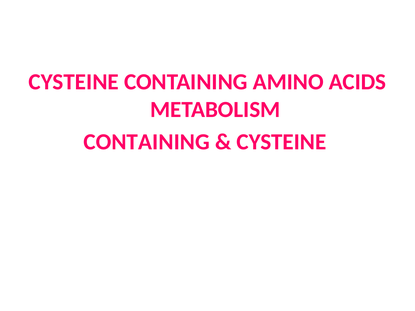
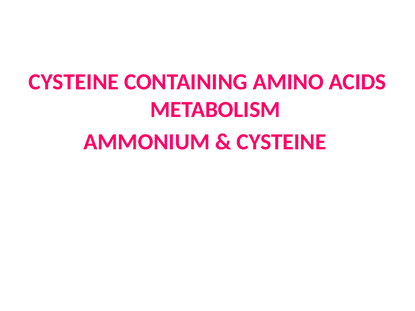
CONTAINING at (147, 142): CONTAINING -> AMMONIUM
